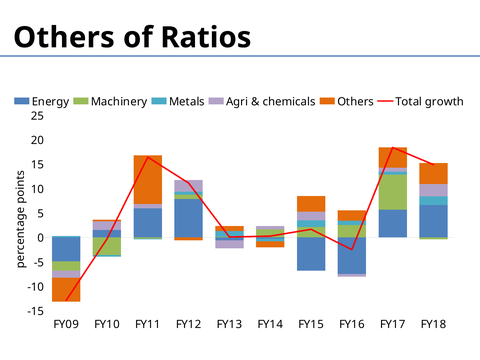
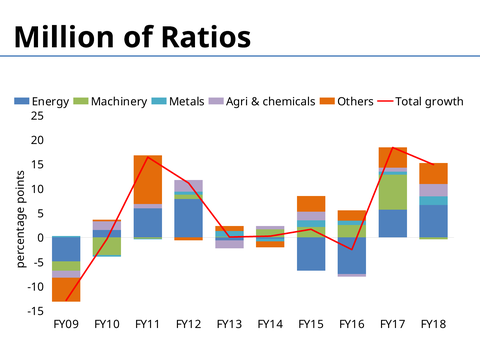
Others at (64, 38): Others -> Million
